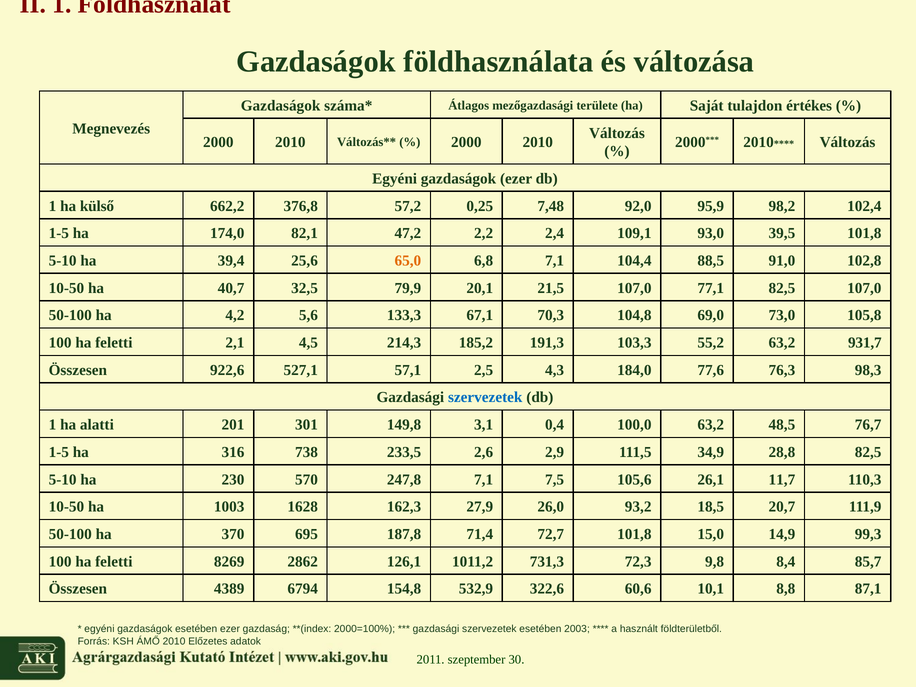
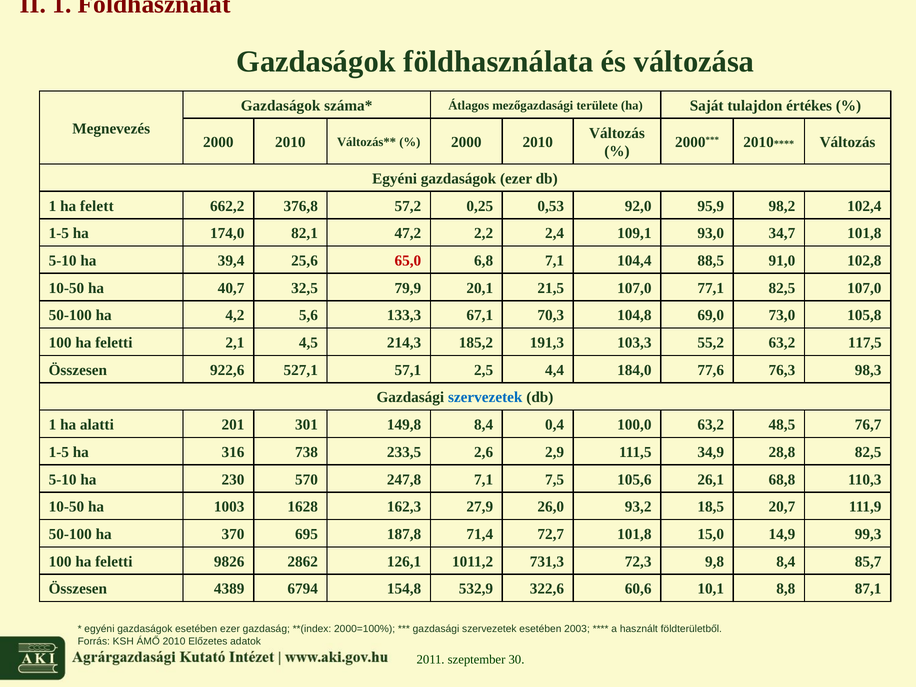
külső: külső -> felett
7,48: 7,48 -> 0,53
39,5: 39,5 -> 34,7
65,0 colour: orange -> red
931,7: 931,7 -> 117,5
4,3: 4,3 -> 4,4
3,1 at (484, 425): 3,1 -> 8,4
11,7: 11,7 -> 68,8
8269: 8269 -> 9826
